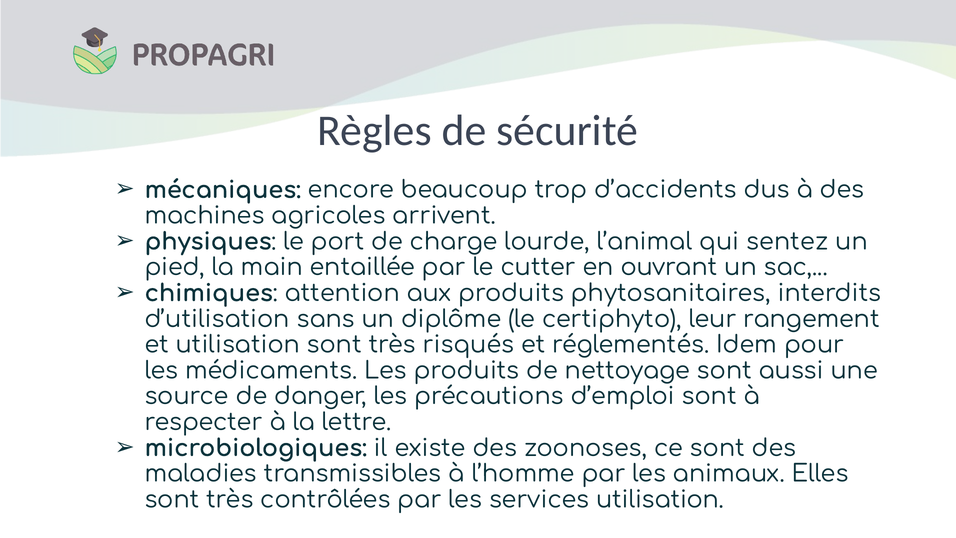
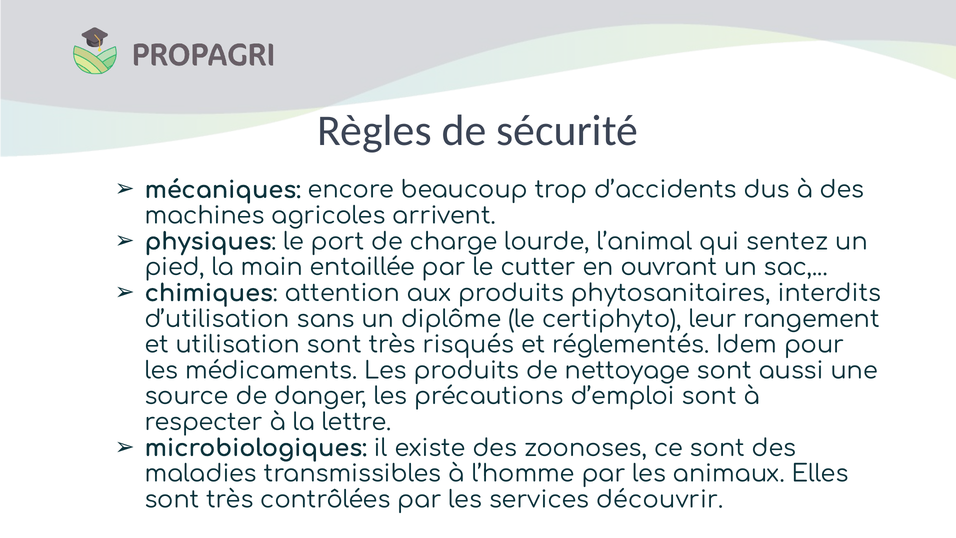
services utilisation: utilisation -> découvrir
